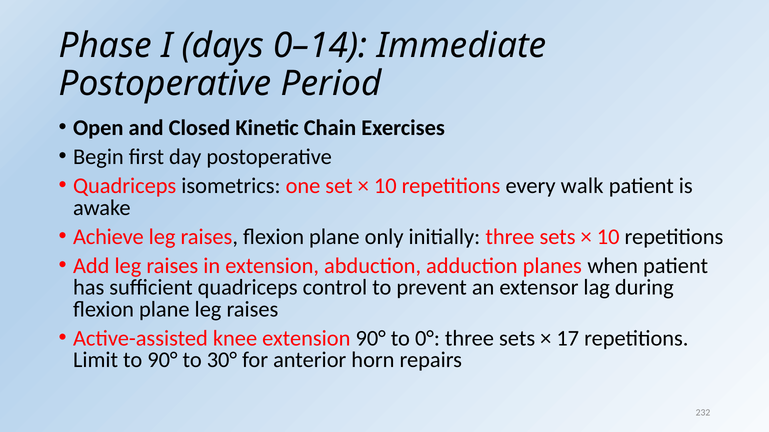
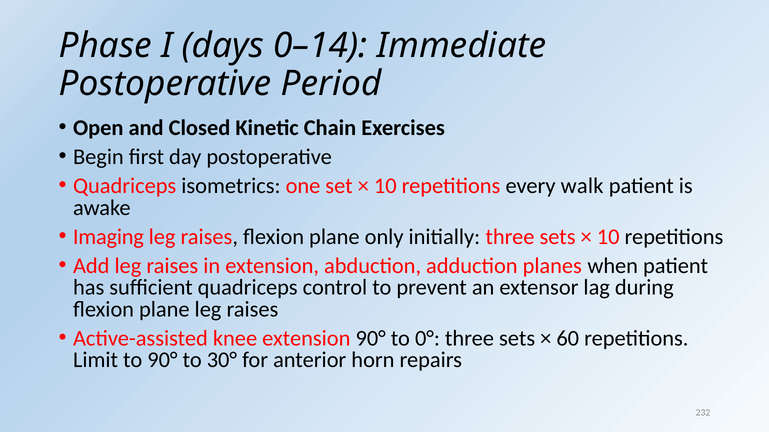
Achieve: Achieve -> Imaging
17: 17 -> 60
